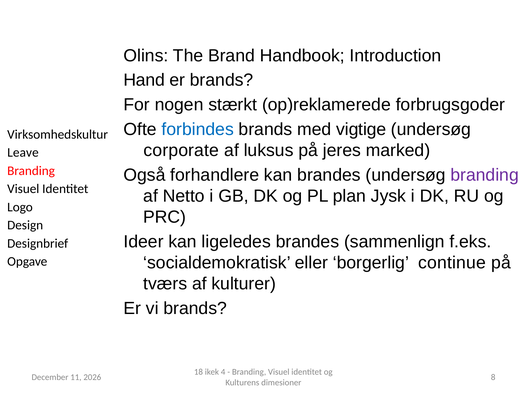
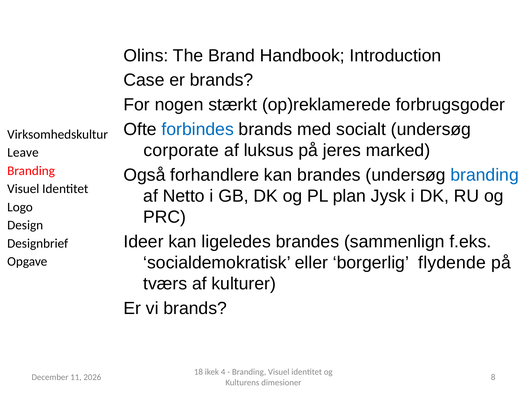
Hand: Hand -> Case
vigtige: vigtige -> socialt
branding at (485, 175) colour: purple -> blue
continue: continue -> flydende
